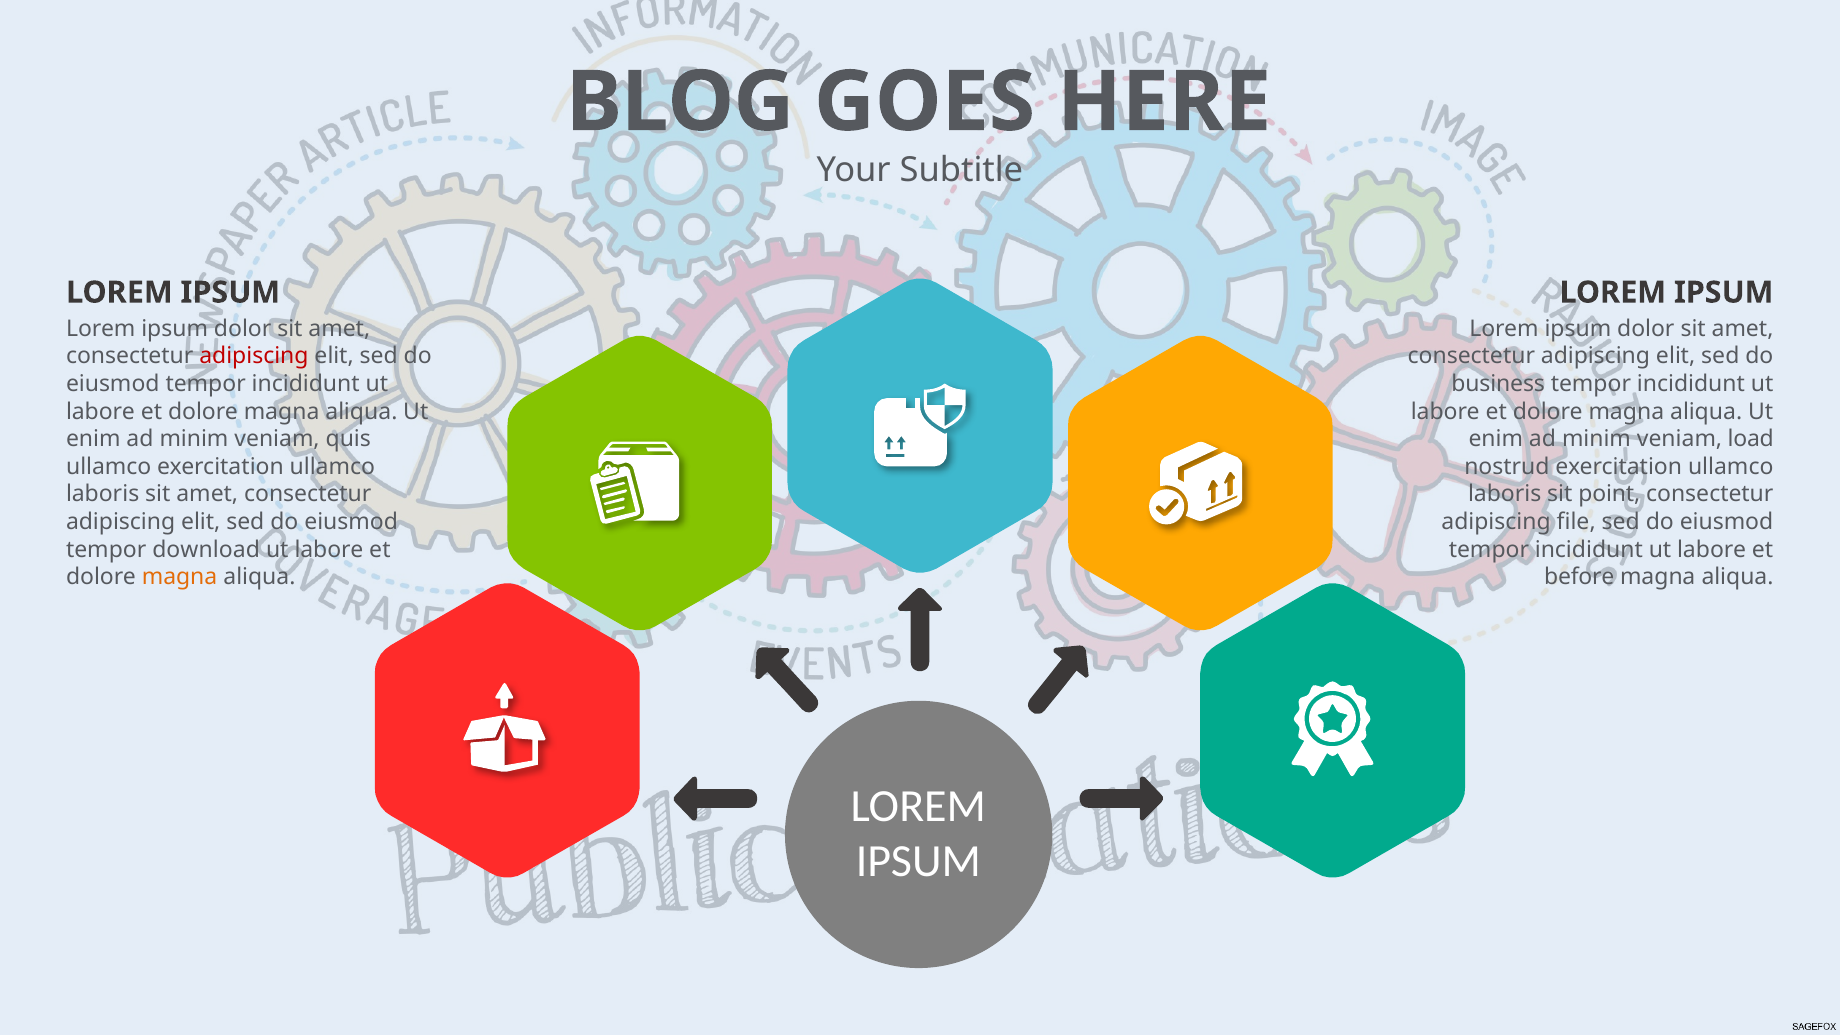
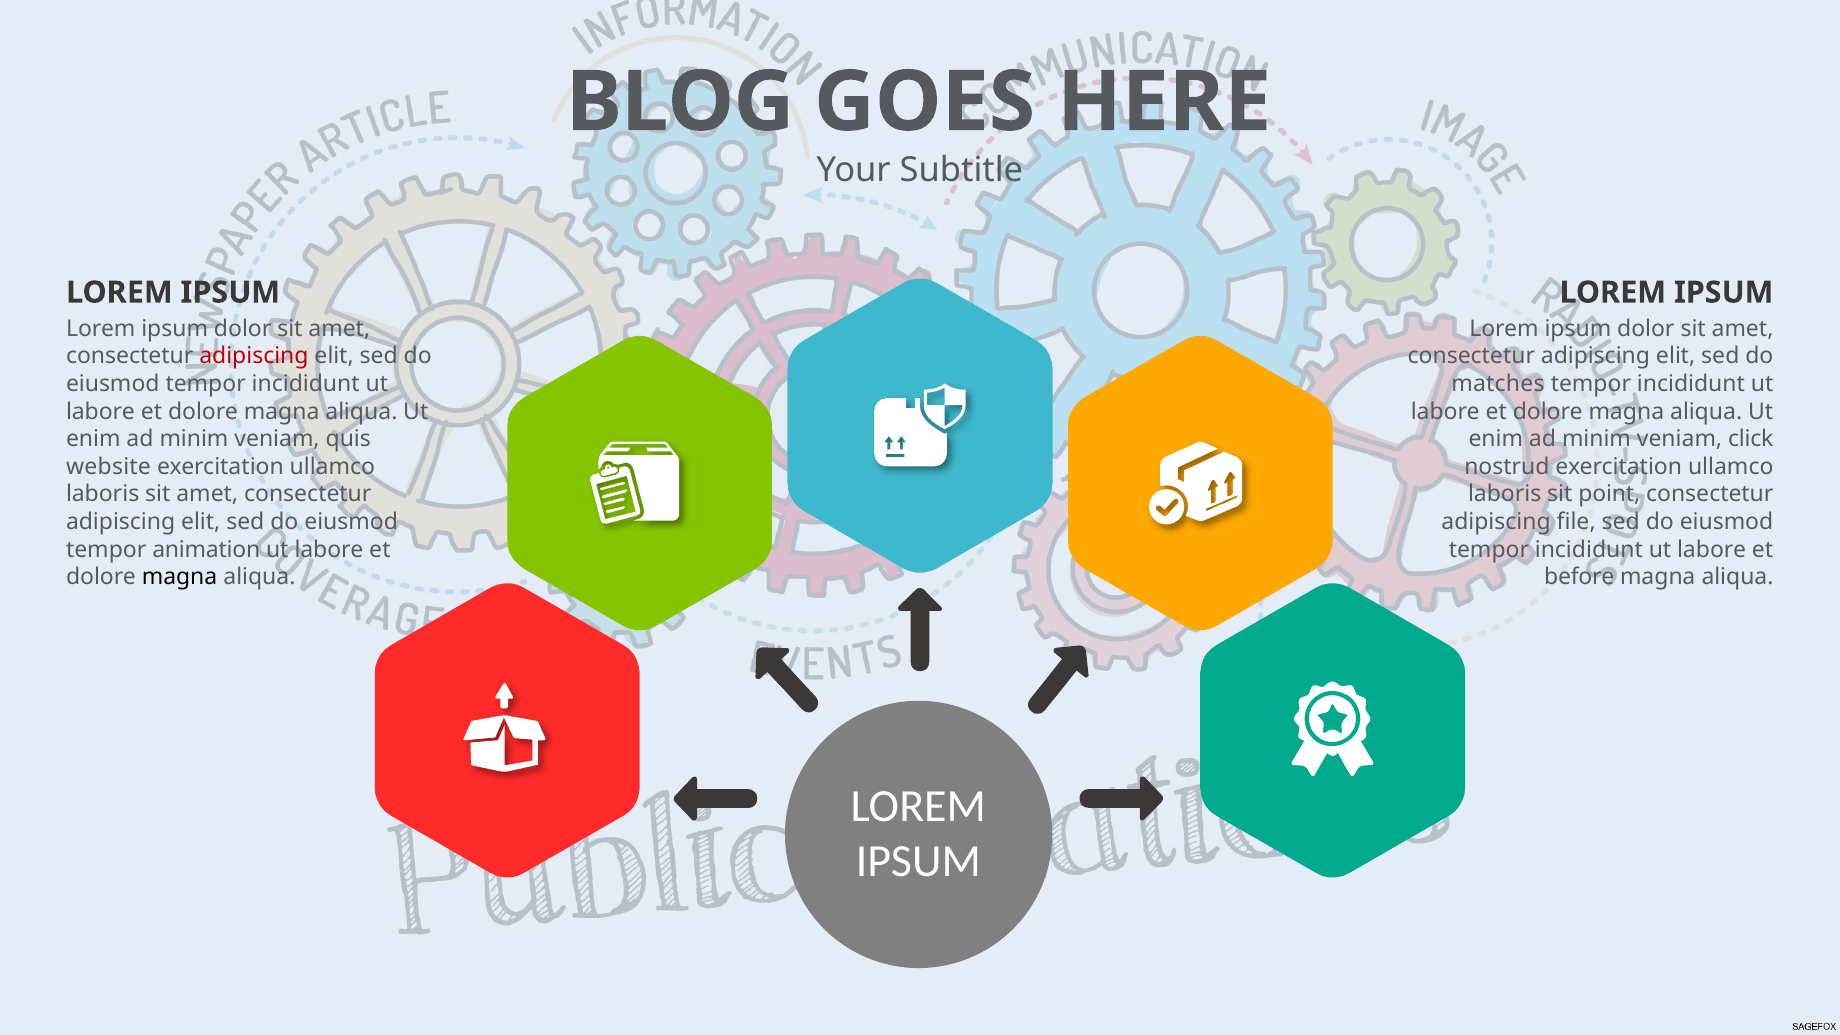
business: business -> matches
load: load -> click
ullamco at (109, 467): ullamco -> website
download: download -> animation
magna at (180, 577) colour: orange -> black
